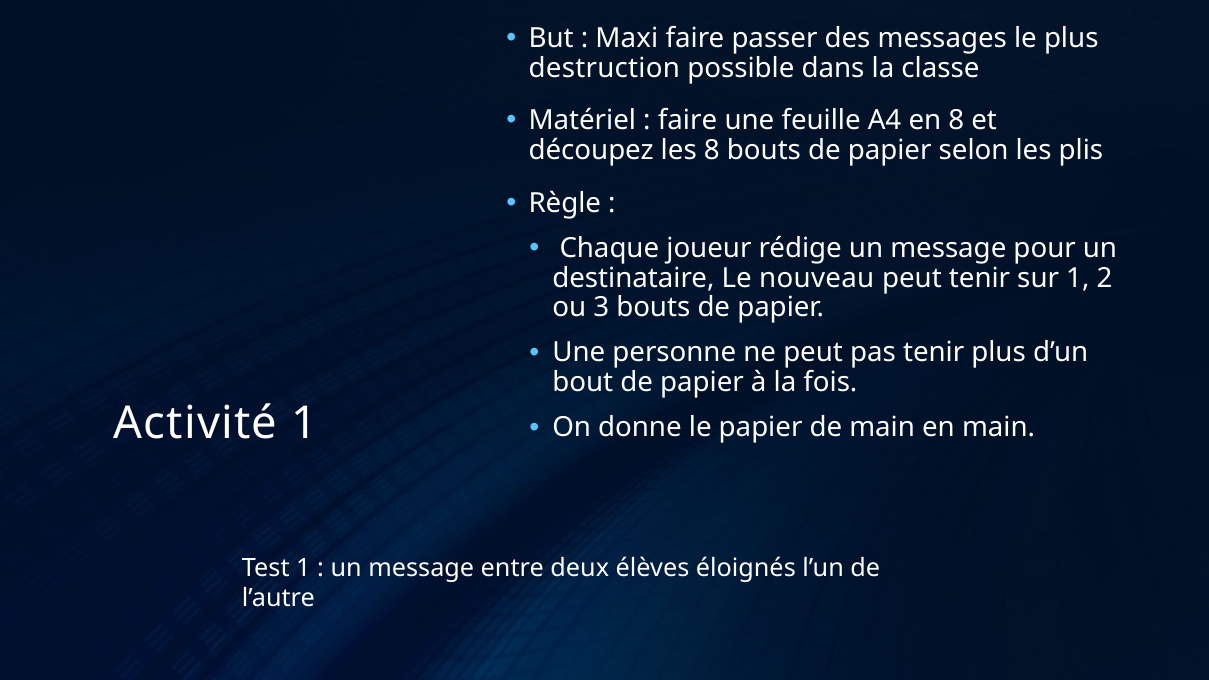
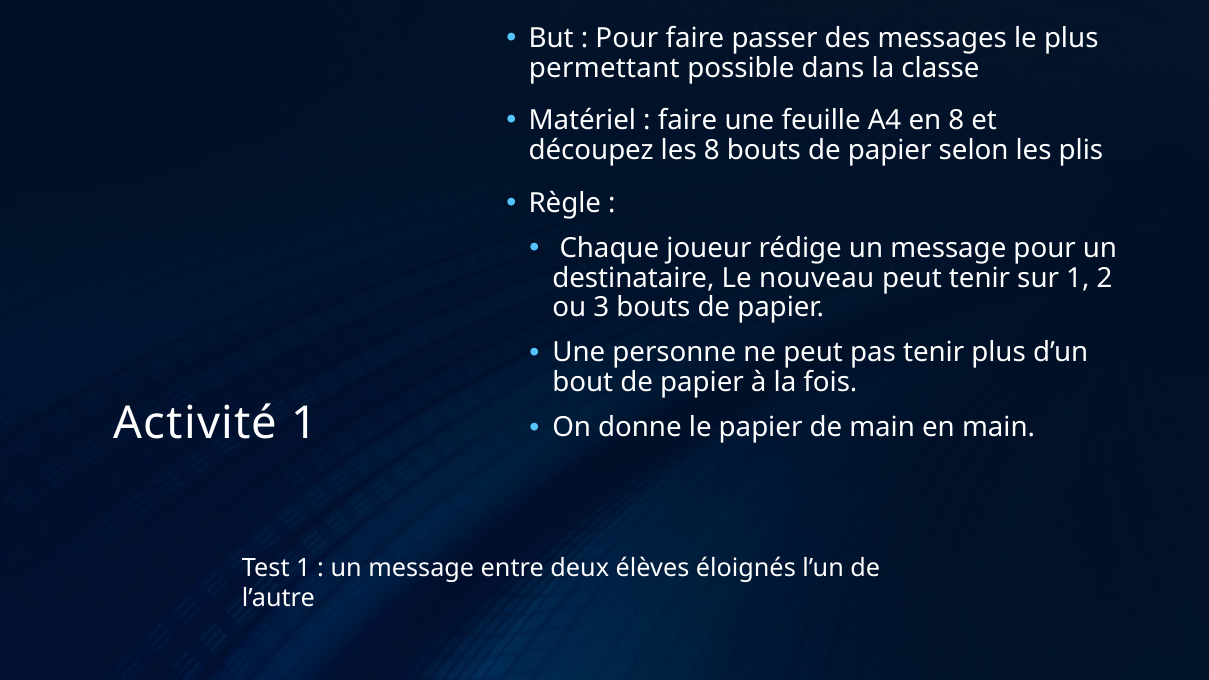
Maxi at (627, 38): Maxi -> Pour
destruction: destruction -> permettant
